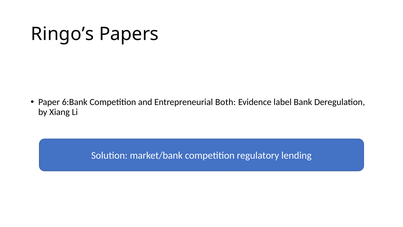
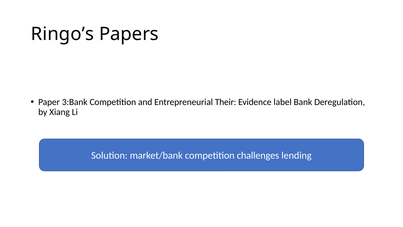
6:Bank: 6:Bank -> 3:Bank
Both: Both -> Their
regulatory: regulatory -> challenges
